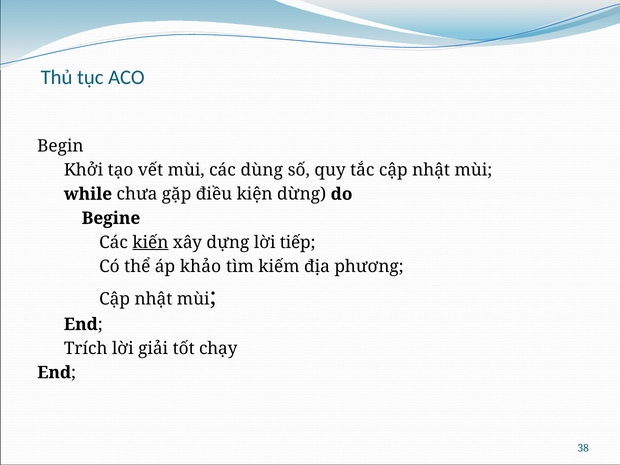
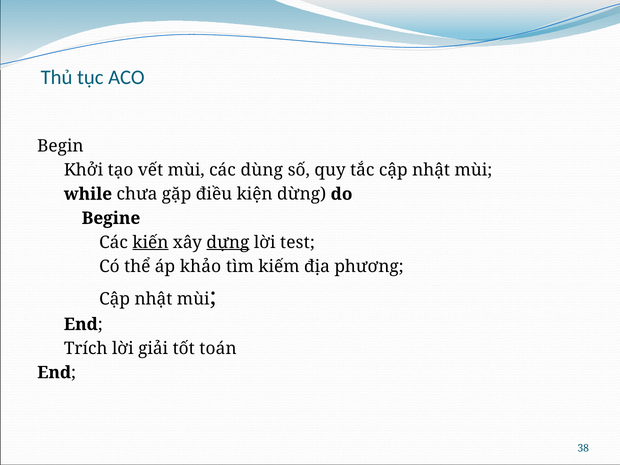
dựng underline: none -> present
tiếp: tiếp -> test
chạy: chạy -> toán
